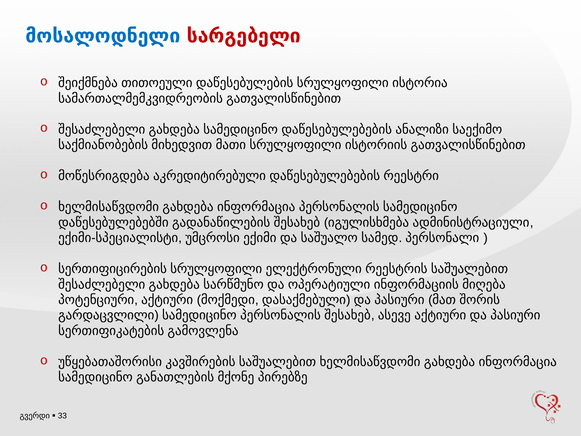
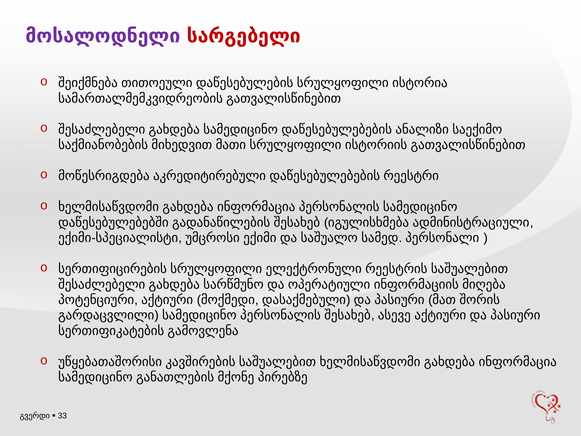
მოსალოდნელი colour: blue -> purple
